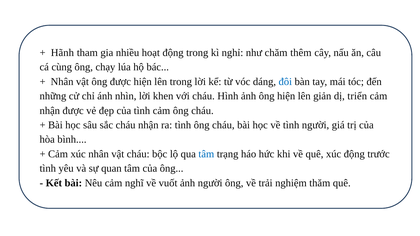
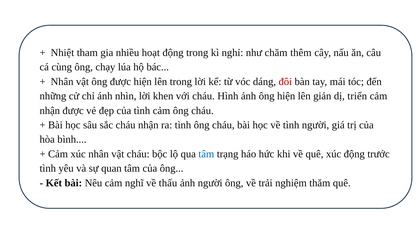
Hãnh: Hãnh -> Nhiệt
đôi colour: blue -> red
vuốt: vuốt -> thấu
